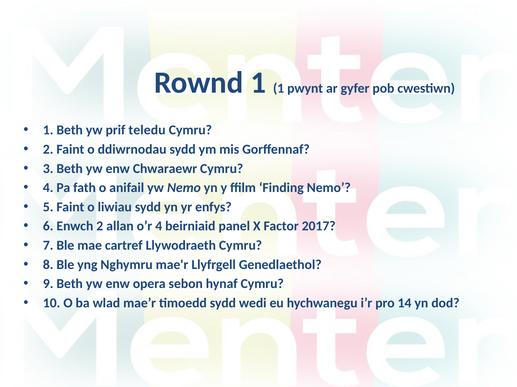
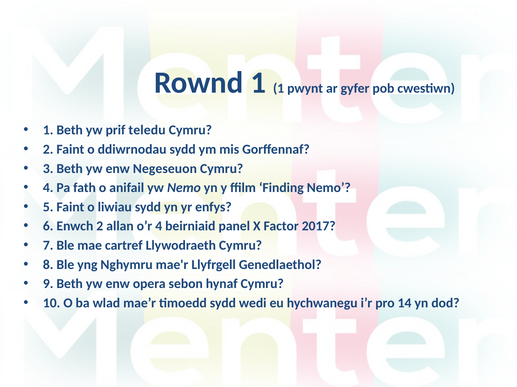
Chwaraewr: Chwaraewr -> Negeseuon
